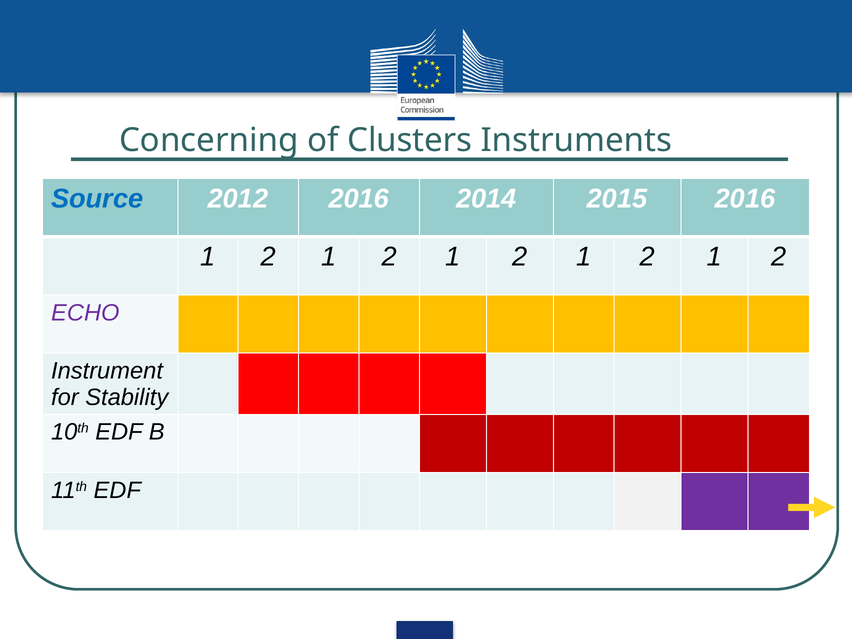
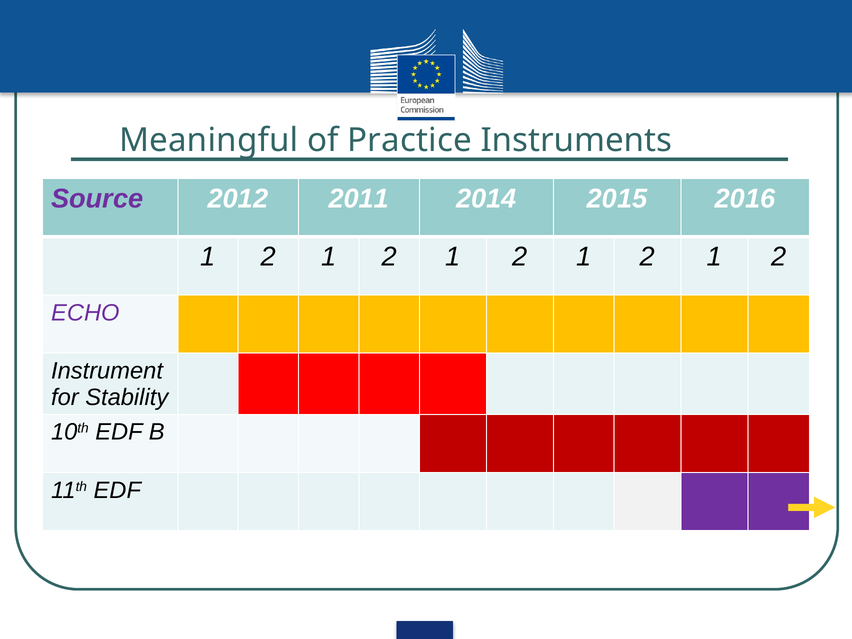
Concerning: Concerning -> Meaningful
Clusters: Clusters -> Practice
Source colour: blue -> purple
2012 2016: 2016 -> 2011
